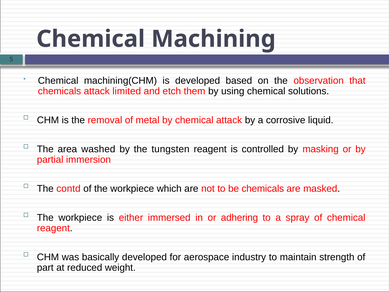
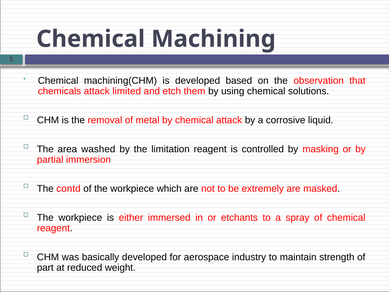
tungsten: tungsten -> limitation
be chemicals: chemicals -> extremely
adhering: adhering -> etchants
